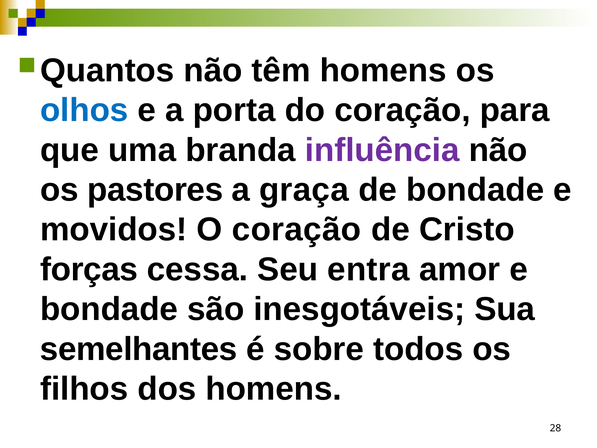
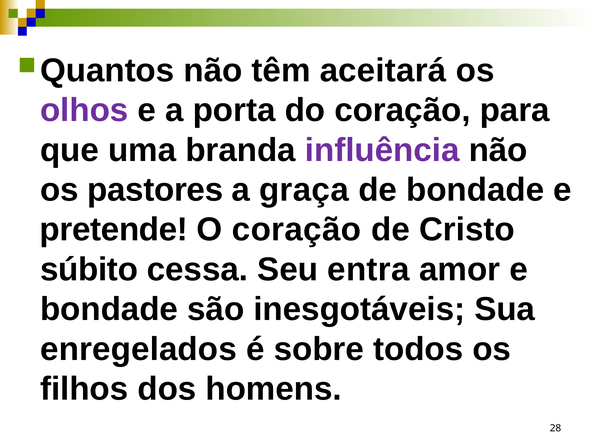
têm homens: homens -> aceitará
olhos colour: blue -> purple
movidos: movidos -> pretende
forças: forças -> súbito
semelhantes: semelhantes -> enregelados
